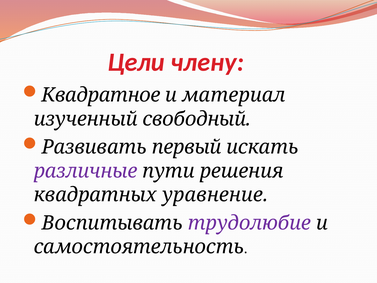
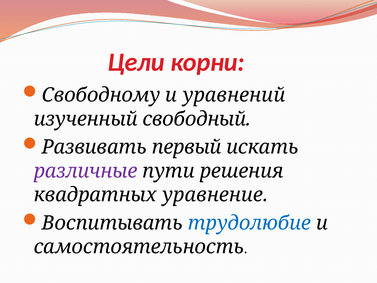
члену: члену -> корни
Квадратное: Квадратное -> Свободному
материал: материал -> уравнений
трудолюбие colour: purple -> blue
